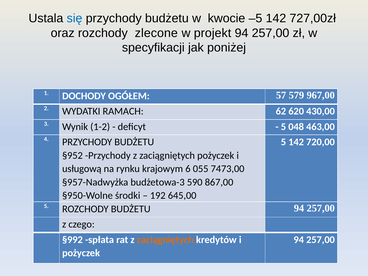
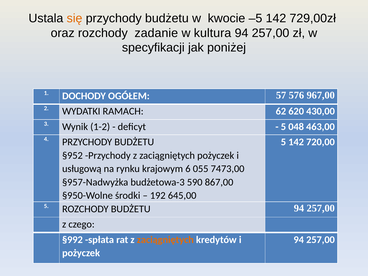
się colour: blue -> orange
727,00zł: 727,00zł -> 729,00zł
zlecone: zlecone -> zadanie
projekt: projekt -> kultura
579: 579 -> 576
